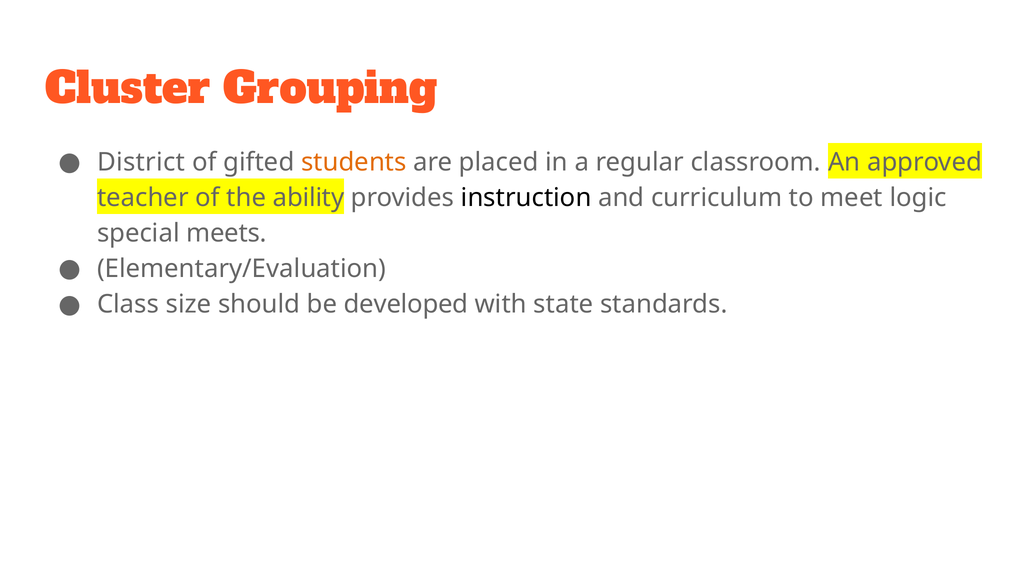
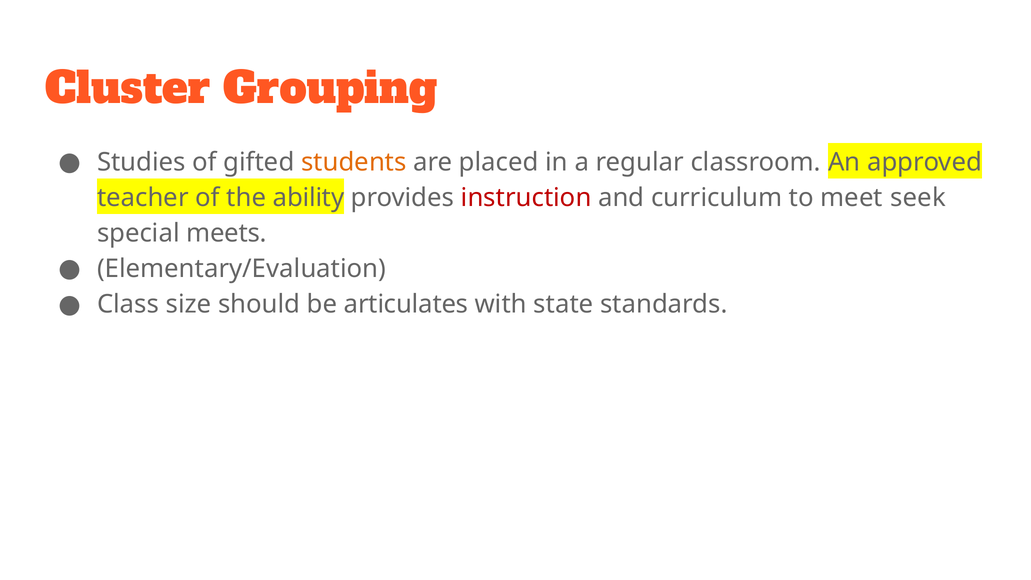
District: District -> Studies
instruction colour: black -> red
logic: logic -> seek
developed: developed -> articulates
